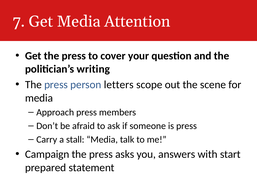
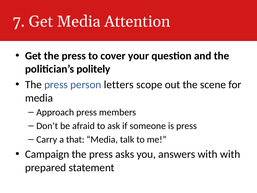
writing: writing -> politely
stall: stall -> that
with start: start -> with
